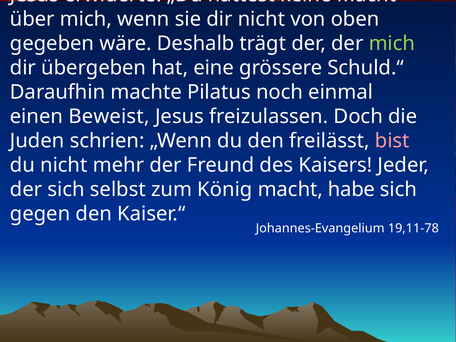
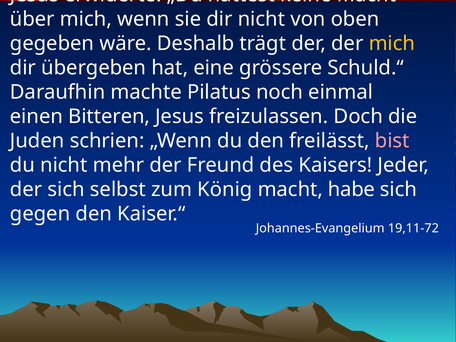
mich at (392, 43) colour: light green -> yellow
Beweist: Beweist -> Bitteren
19,11-78: 19,11-78 -> 19,11-72
